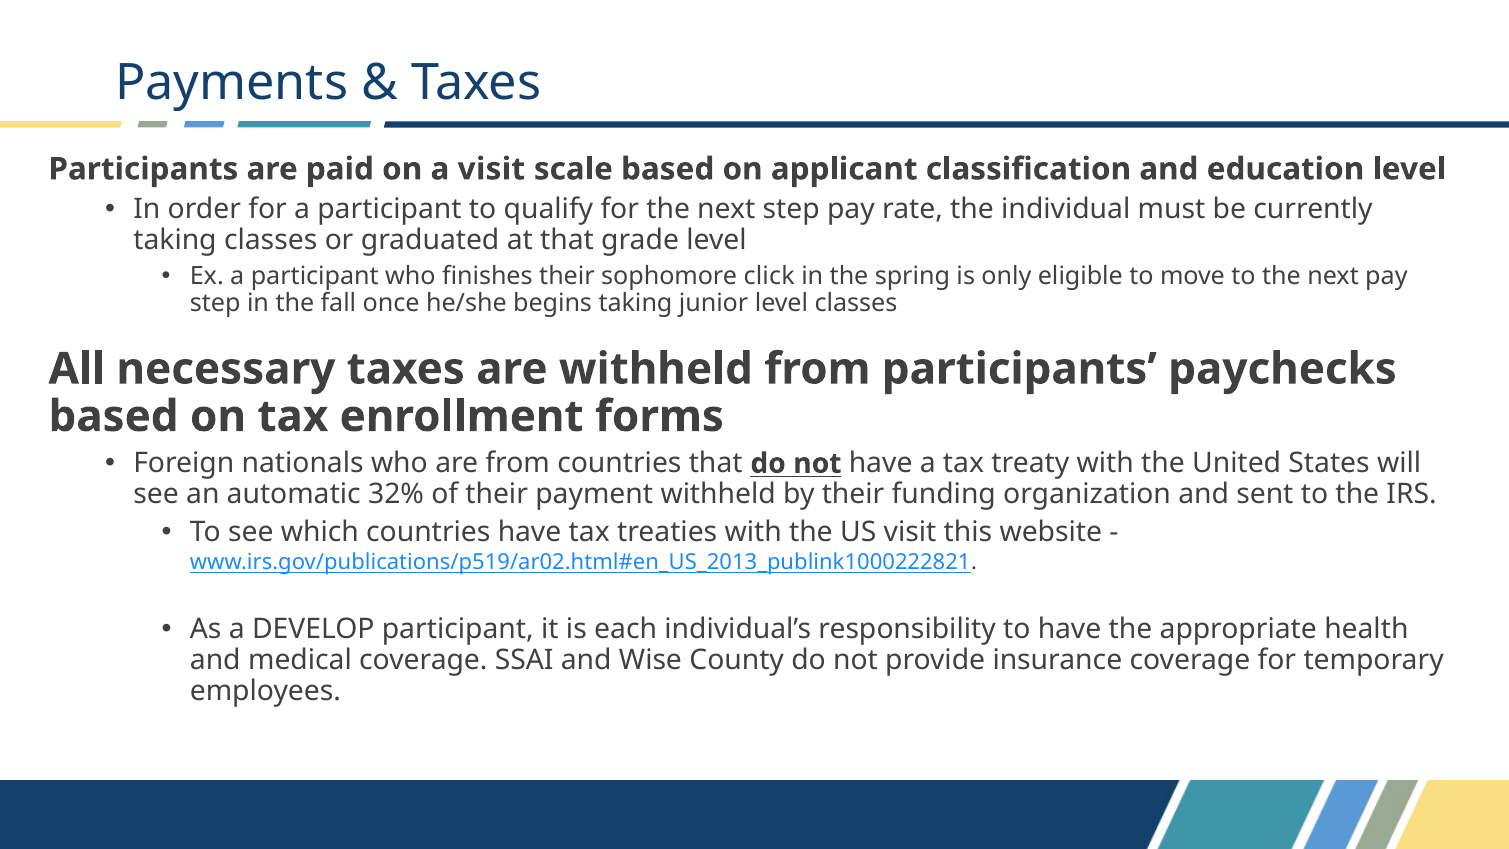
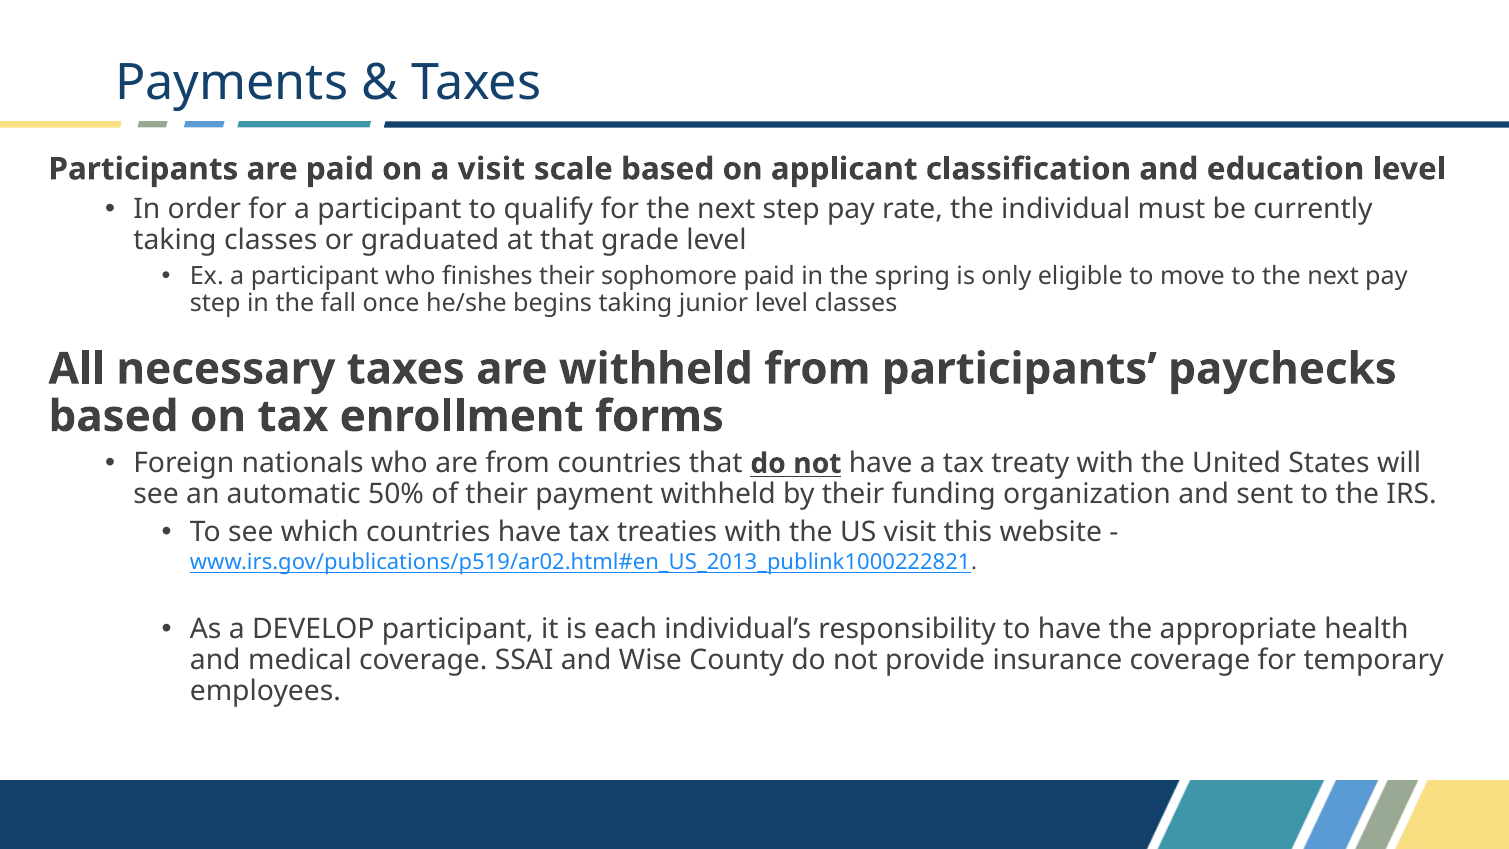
sophomore click: click -> paid
32%: 32% -> 50%
